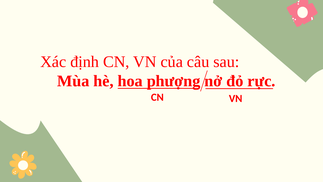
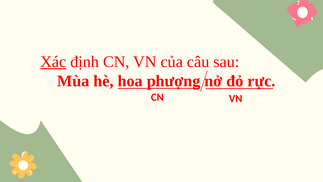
Xác underline: none -> present
